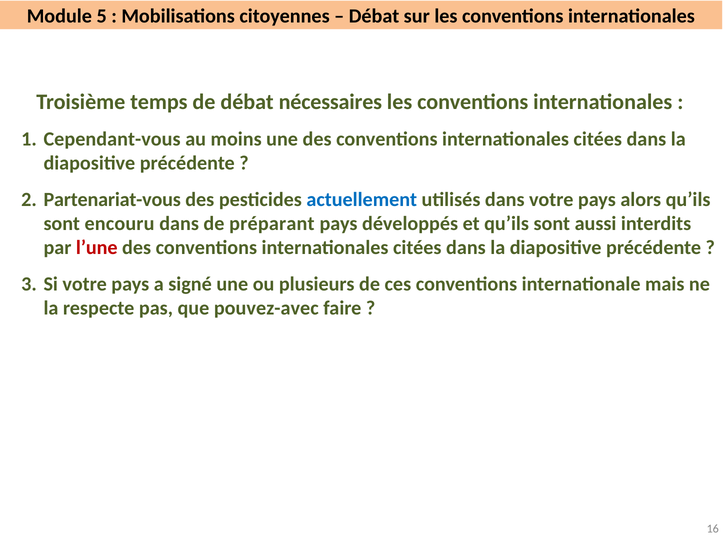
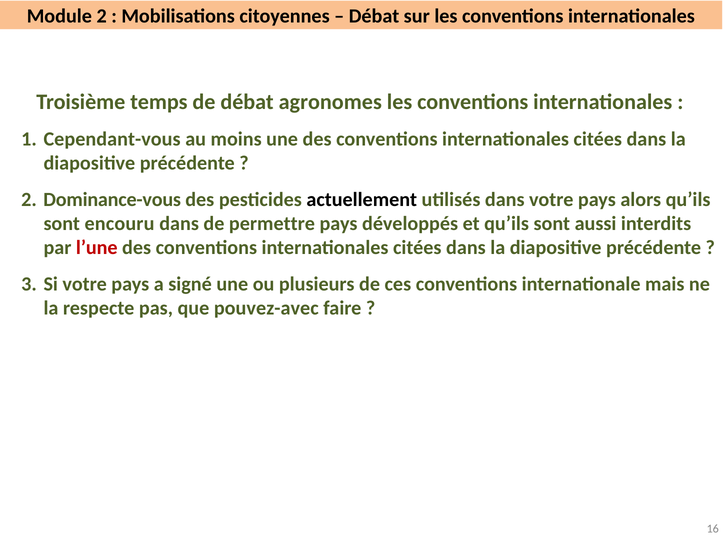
Module 5: 5 -> 2
nécessaires: nécessaires -> agronomes
Partenariat-vous: Partenariat-vous -> Dominance-vous
actuellement colour: blue -> black
préparant: préparant -> permettre
